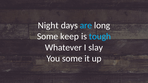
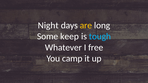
are colour: light blue -> yellow
slay: slay -> free
You some: some -> camp
